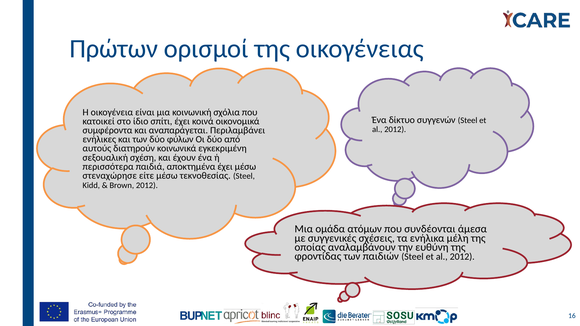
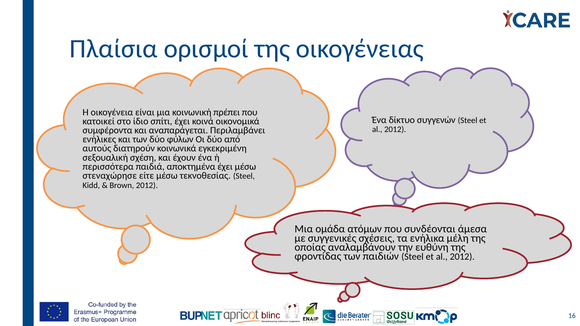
Πρώτων: Πρώτων -> Πλαίσια
σχόλια: σχόλια -> πρέπει
